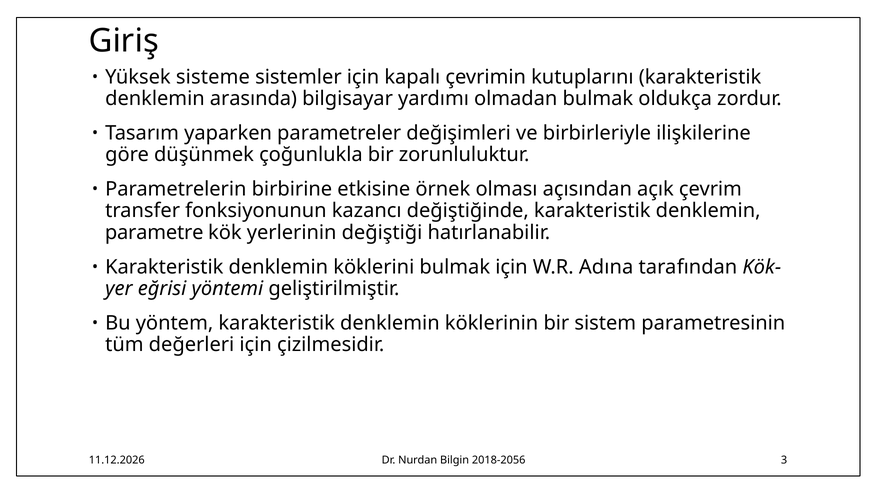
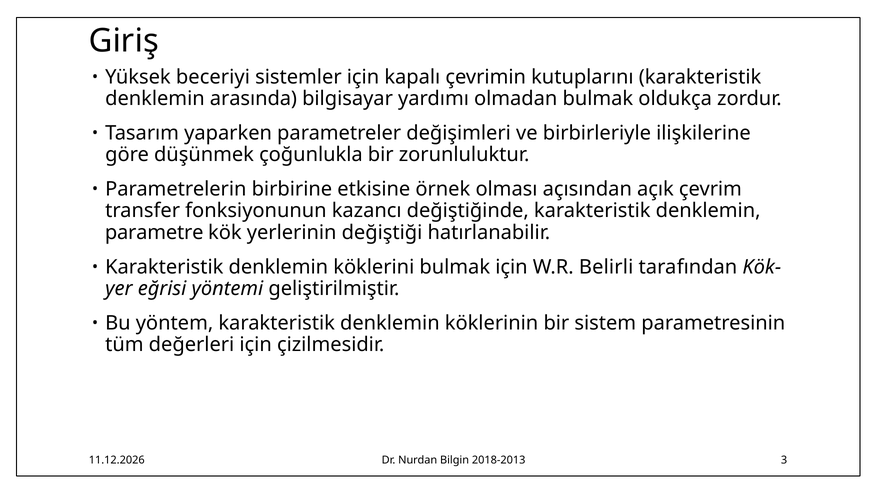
sisteme: sisteme -> beceriyi
Adına: Adına -> Belirli
2018-2056: 2018-2056 -> 2018-2013
